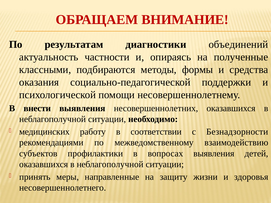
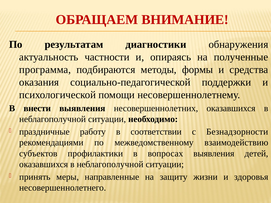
объединений: объединений -> обнаружения
классными: классными -> программа
медицинских: медицинских -> праздничные
